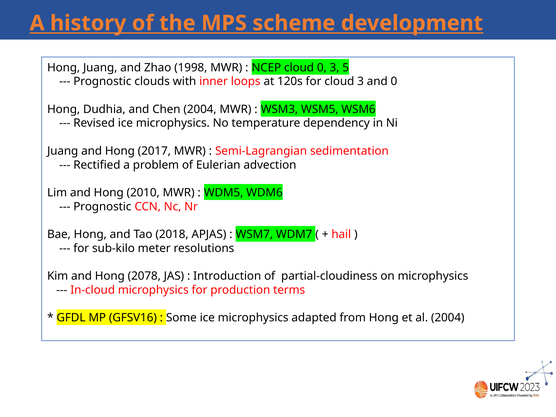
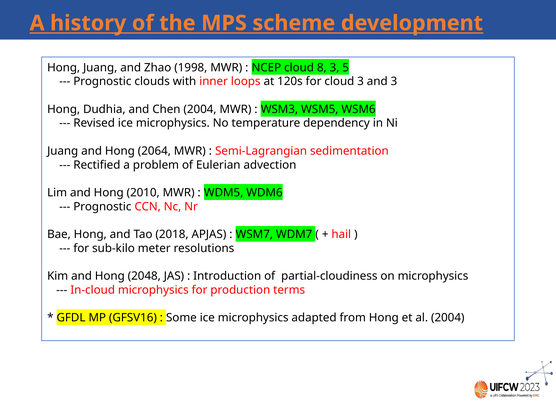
cloud 0: 0 -> 8
and 0: 0 -> 3
2017: 2017 -> 2064
2078: 2078 -> 2048
